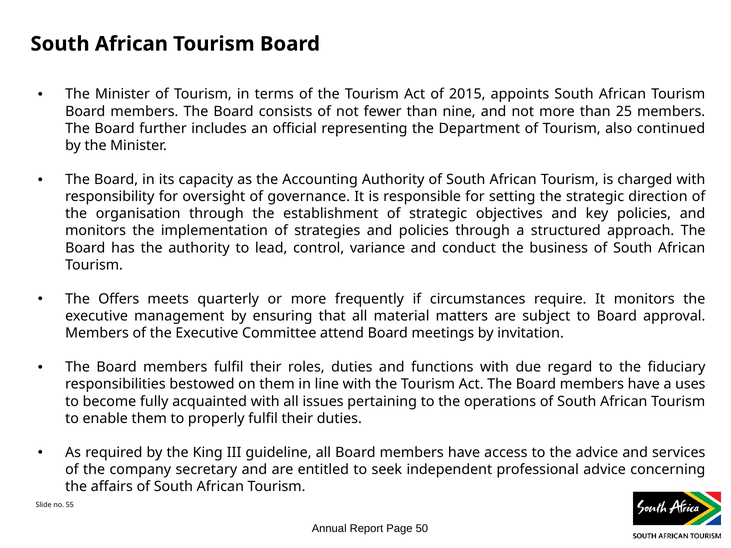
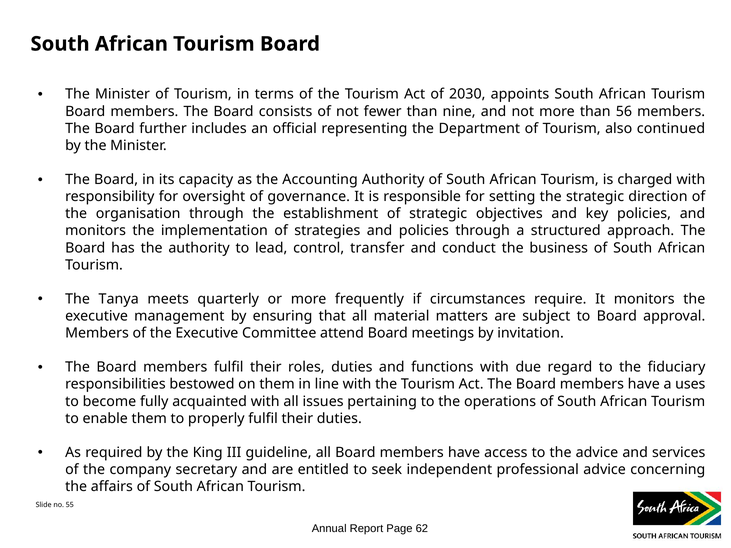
2015: 2015 -> 2030
25: 25 -> 56
variance: variance -> transfer
Offers: Offers -> Tanya
50: 50 -> 62
